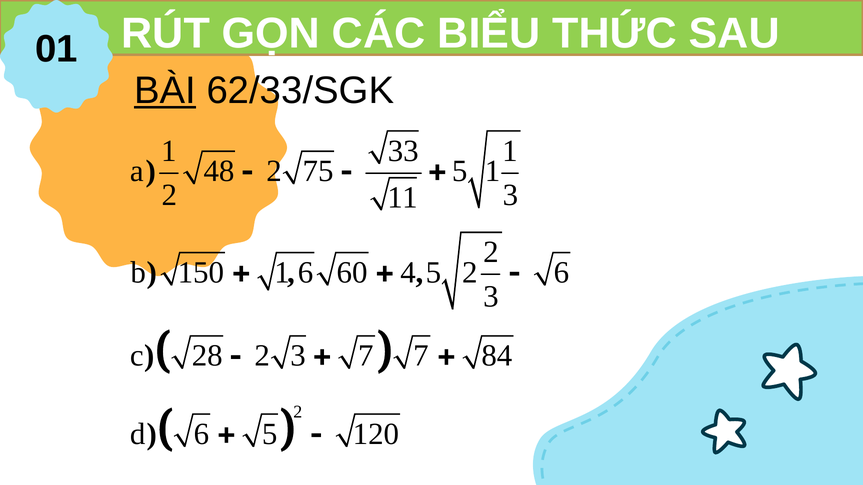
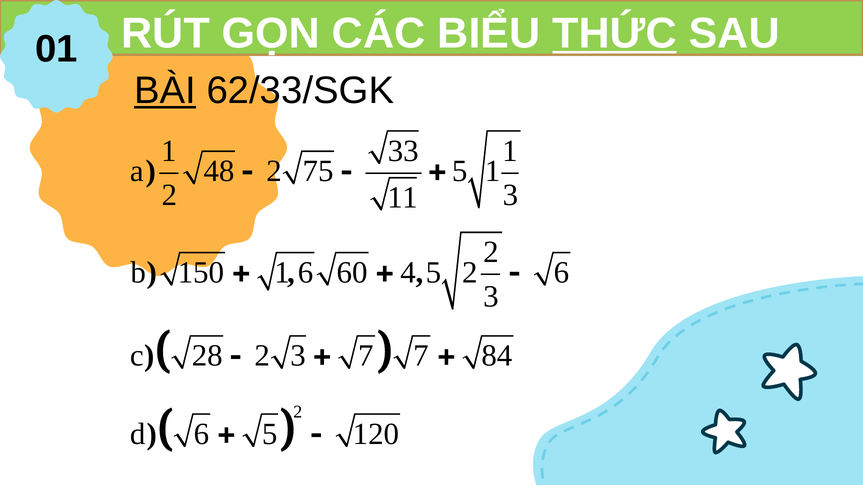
THỨC underline: none -> present
